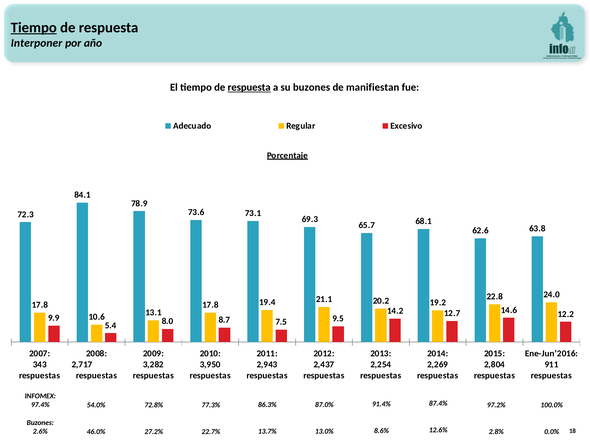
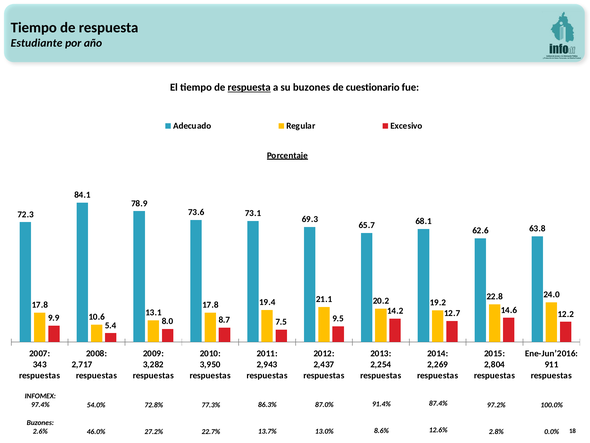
Tiempo at (34, 28) underline: present -> none
Interponer: Interponer -> Estudiante
manifiestan: manifiestan -> cuestionario
